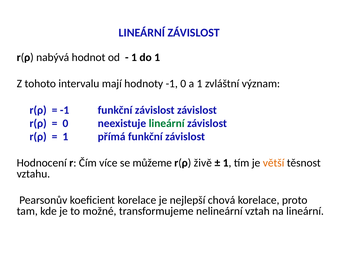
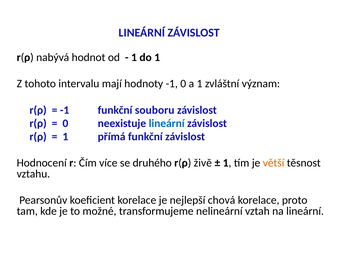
-1 funkční závislost: závislost -> souboru
lineární at (167, 123) colour: green -> blue
můžeme: můžeme -> druhého
